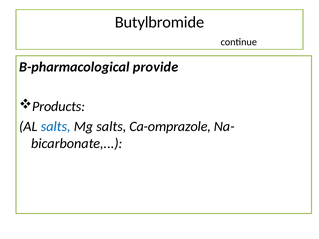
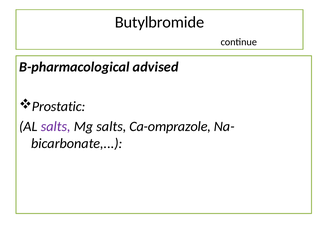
provide: provide -> advised
Products: Products -> Prostatic
salts at (56, 127) colour: blue -> purple
